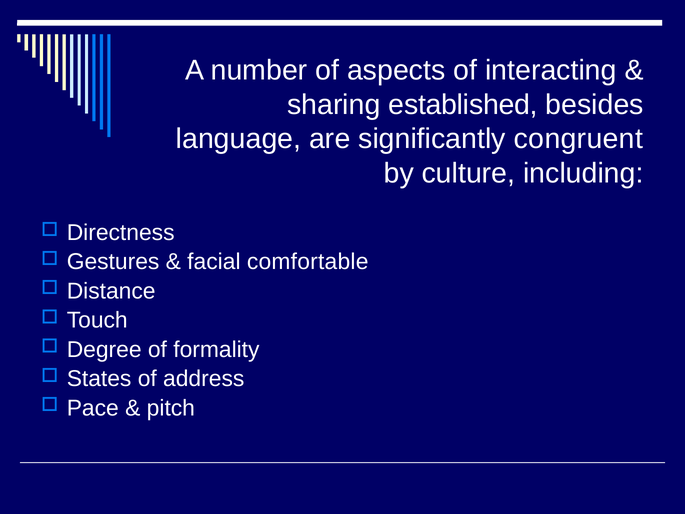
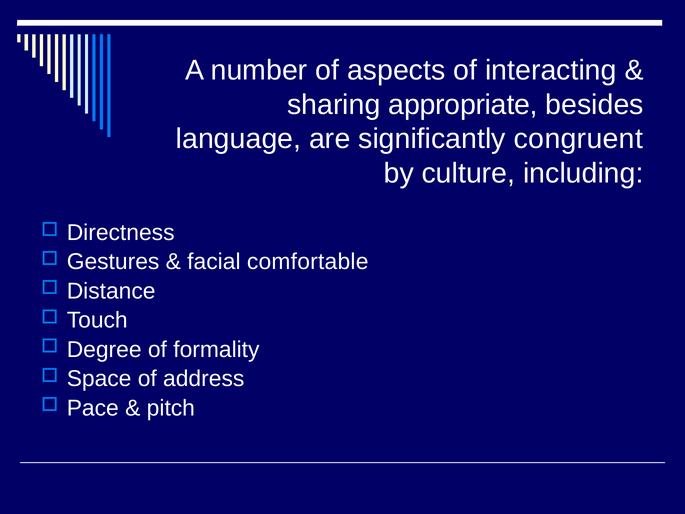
established: established -> appropriate
States: States -> Space
